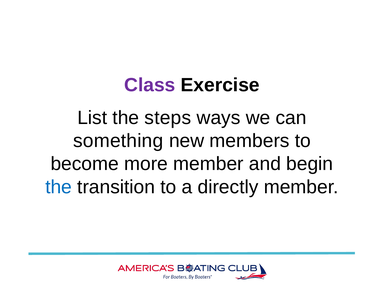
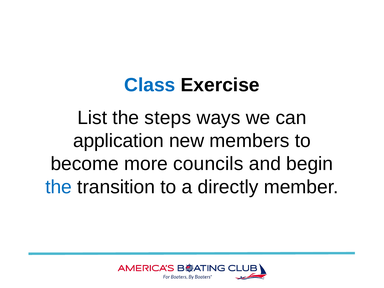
Class colour: purple -> blue
something: something -> application
more member: member -> councils
